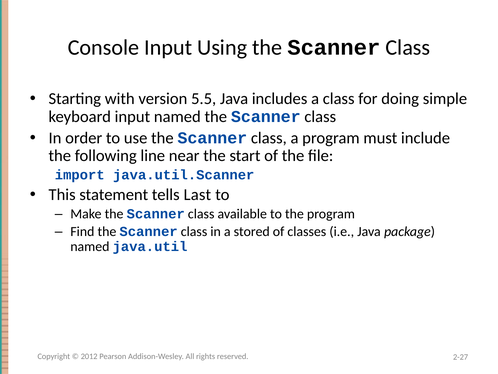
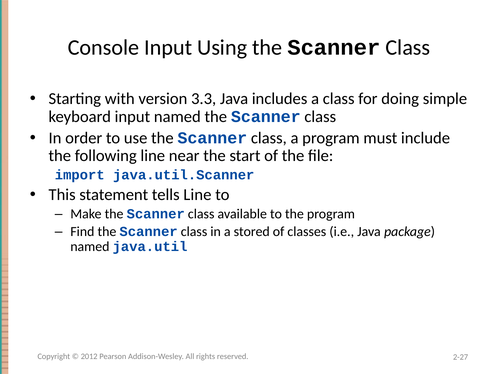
5.5: 5.5 -> 3.3
tells Last: Last -> Line
